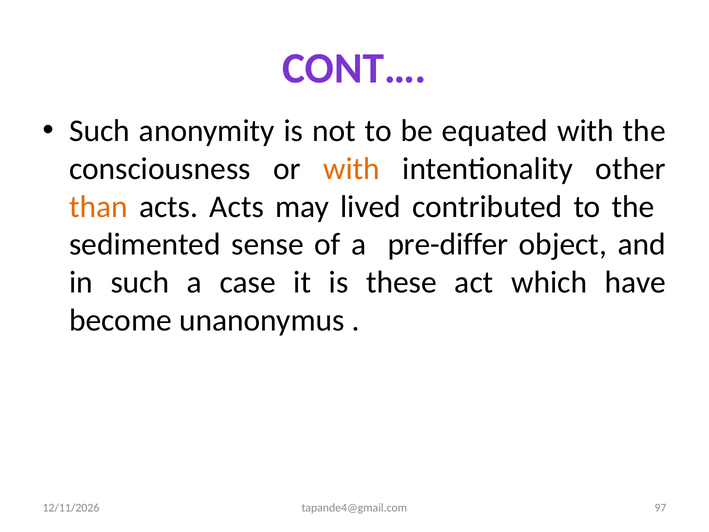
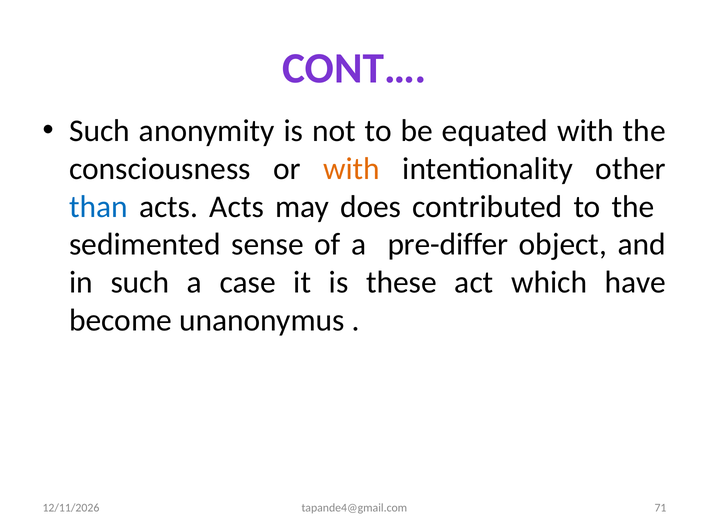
than colour: orange -> blue
lived: lived -> does
97: 97 -> 71
